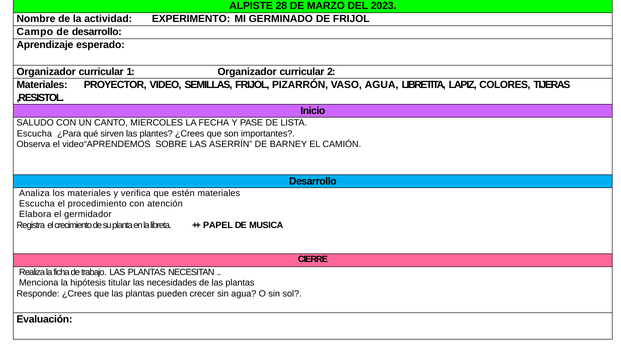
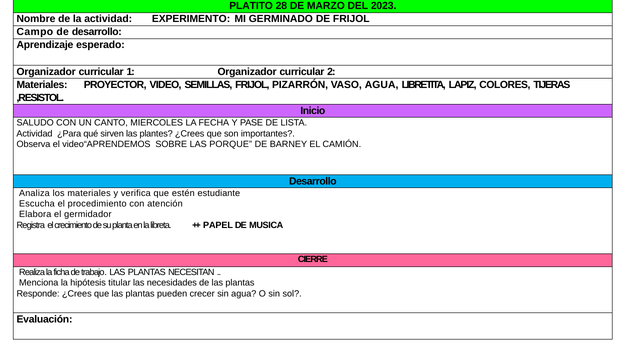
ALPISTE: ALPISTE -> PLATITO
Escucha at (34, 134): Escucha -> Actividad
ASERRÍN: ASERRÍN -> PORQUE
estén materiales: materiales -> estudiante
